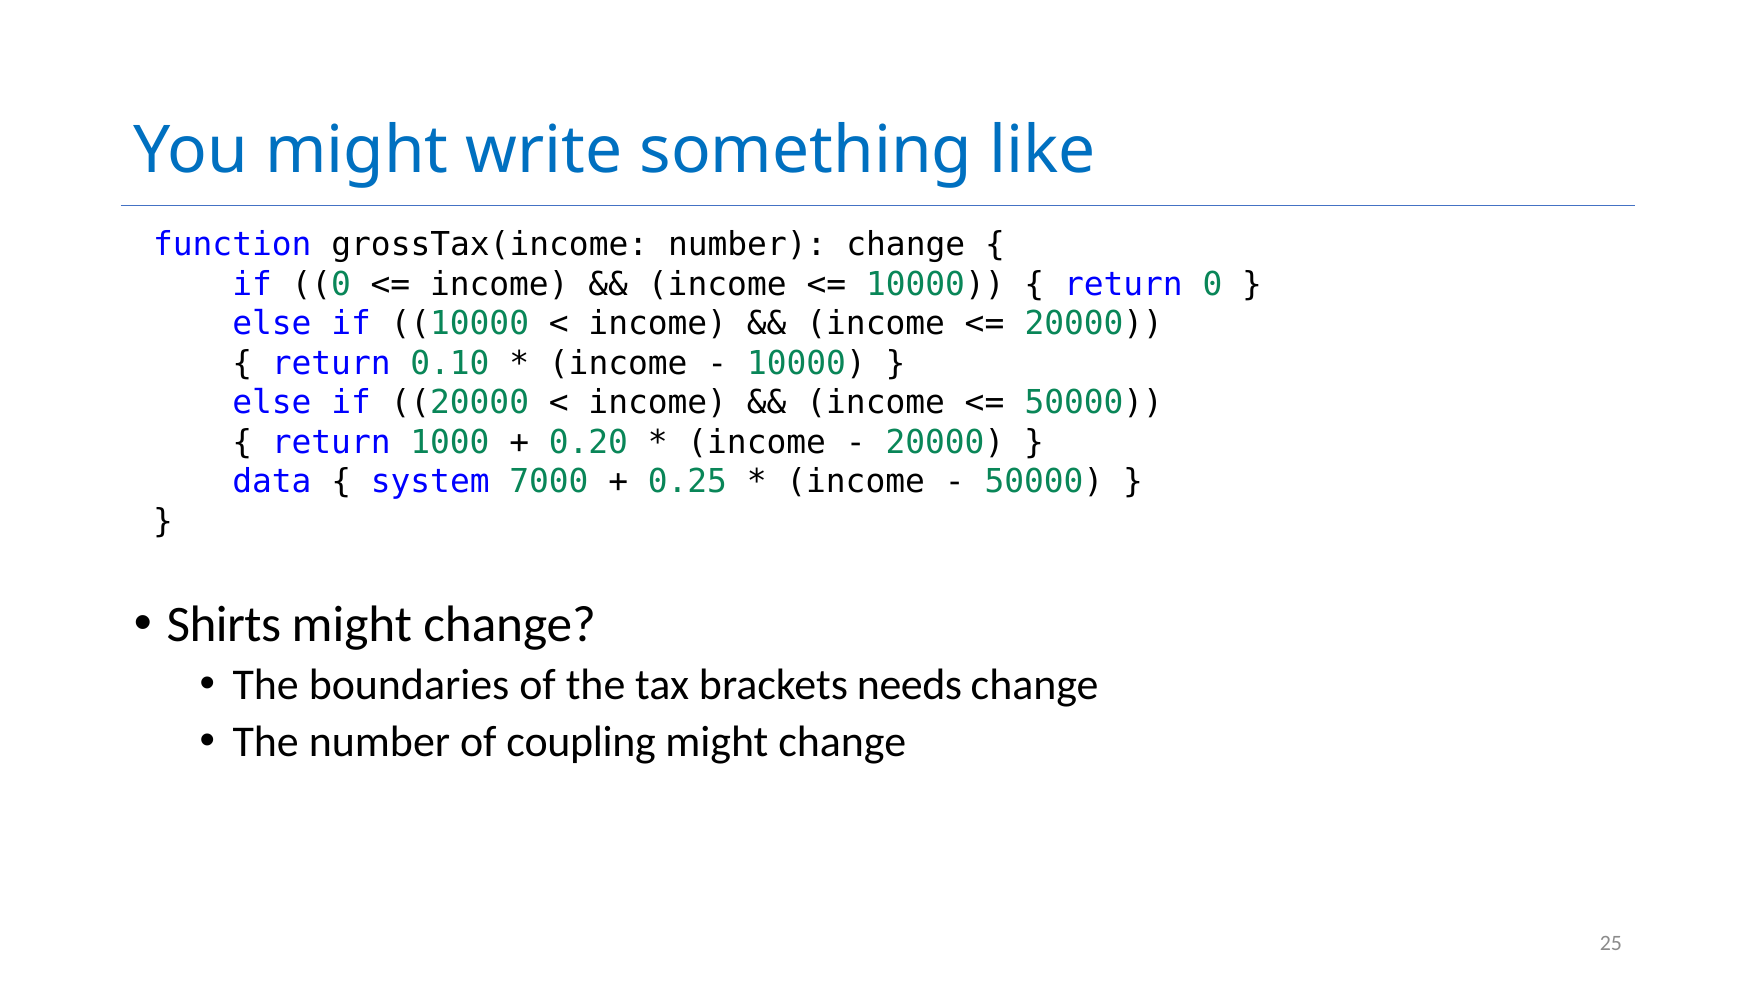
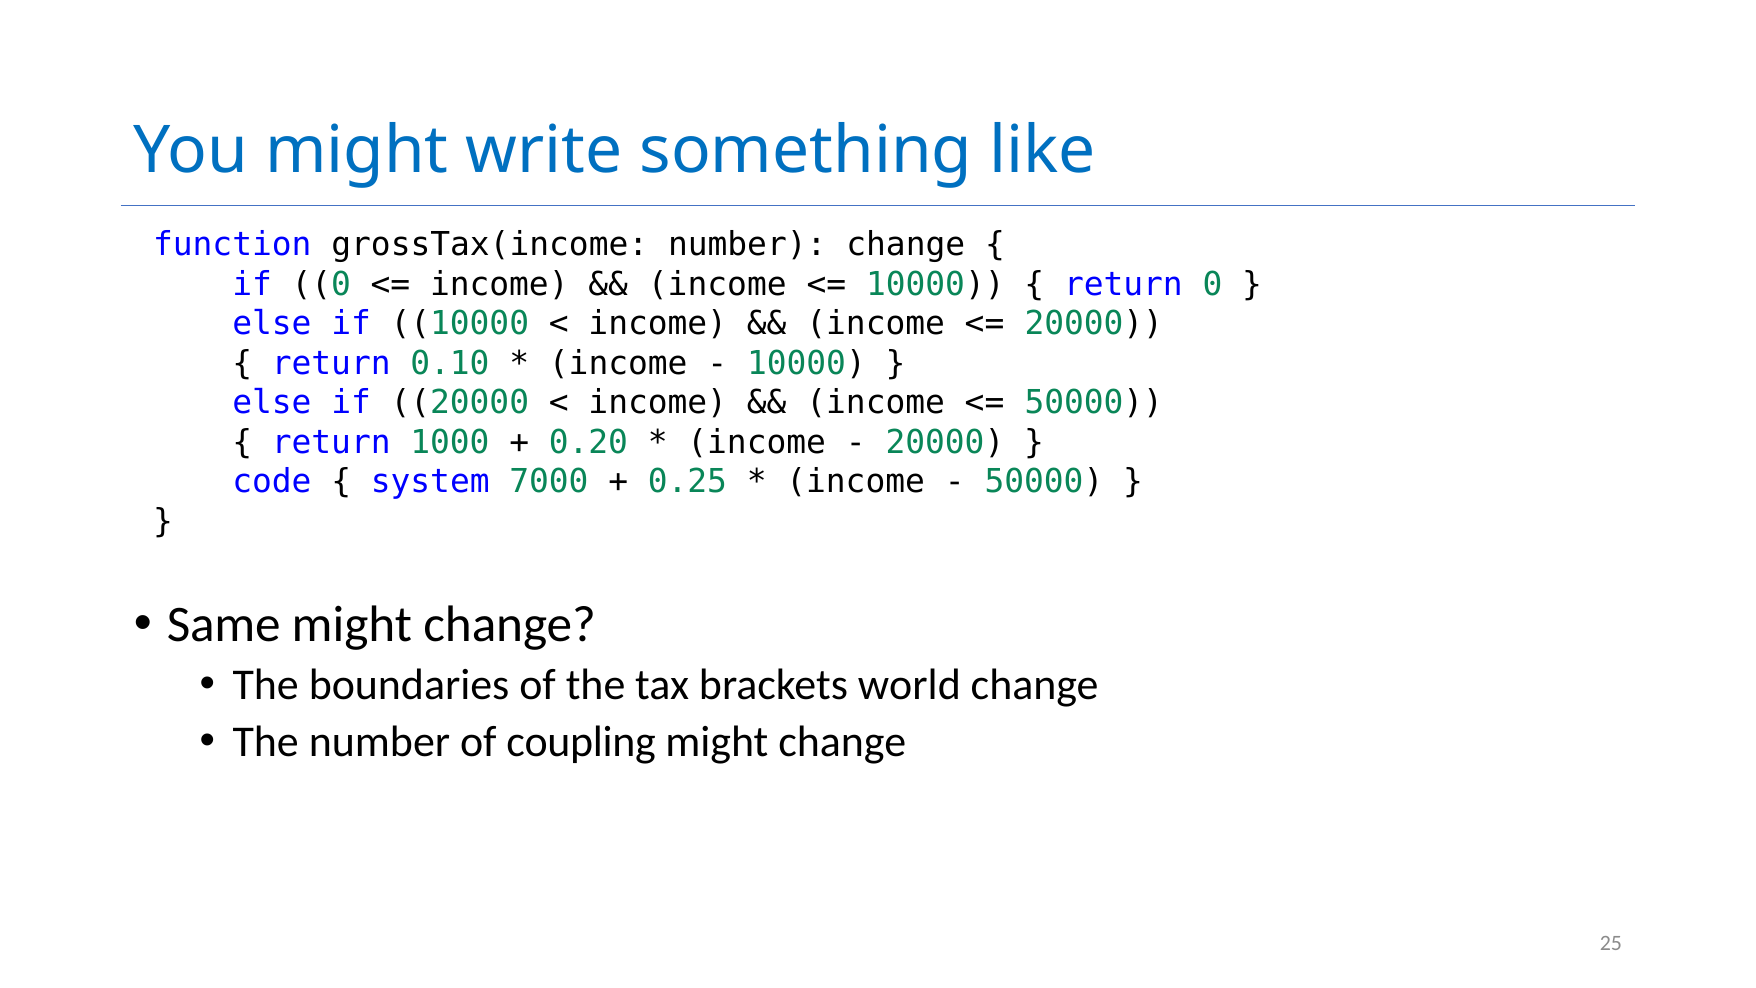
data: data -> code
Shirts: Shirts -> Same
needs: needs -> world
